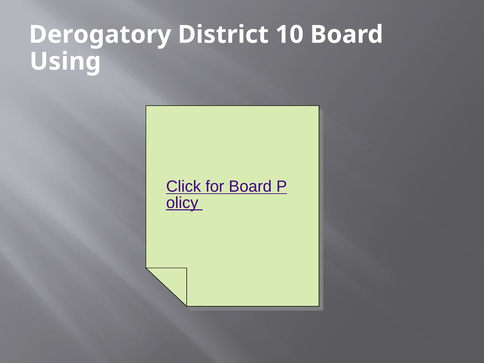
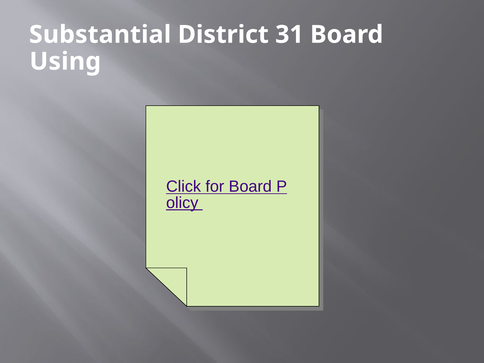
Derogatory: Derogatory -> Substantial
10: 10 -> 31
